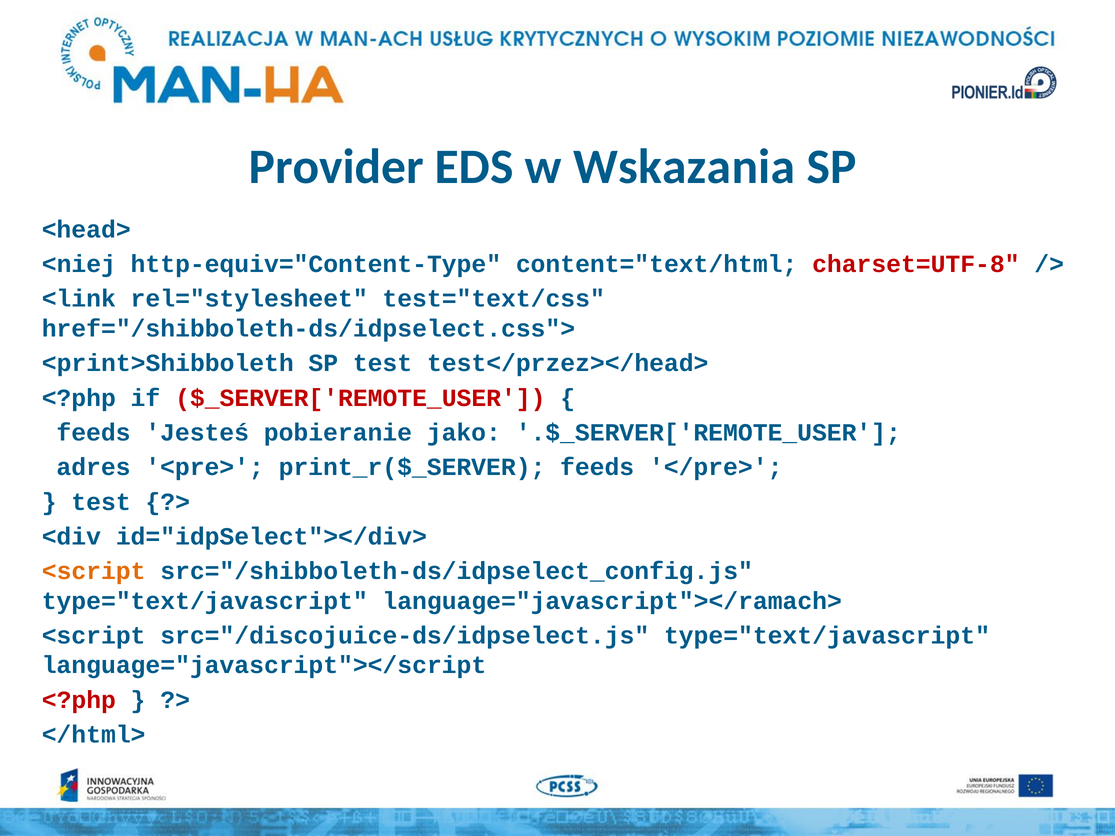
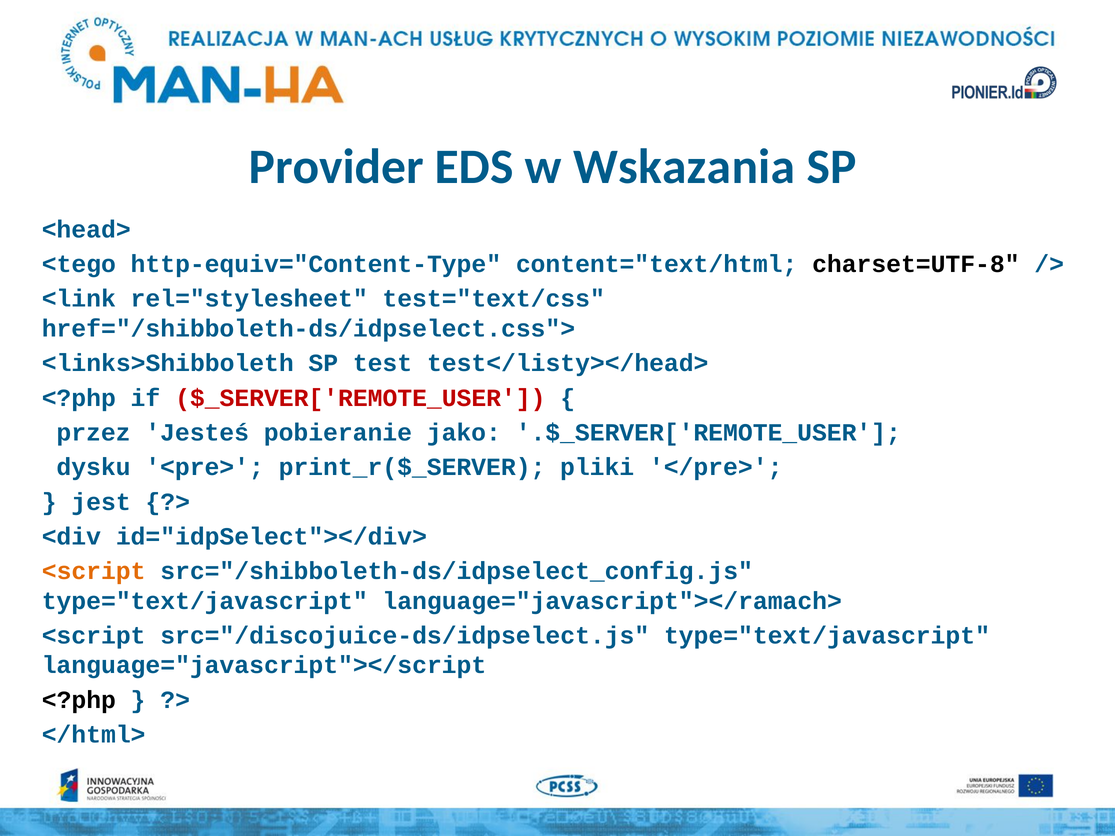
<niej: <niej -> <tego
charset=UTF-8 colour: red -> black
<print>Shibboleth: <print>Shibboleth -> <links>Shibboleth
test</przez></head>: test</przez></head> -> test</listy></head>
feeds at (94, 433): feeds -> przez
adres: adres -> dysku
print_r($_SERVER feeds: feeds -> pliki
test at (101, 502): test -> jest
<?php at (79, 700) colour: red -> black
